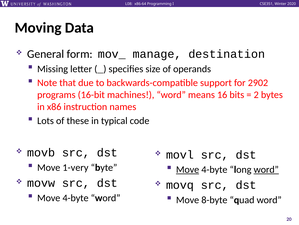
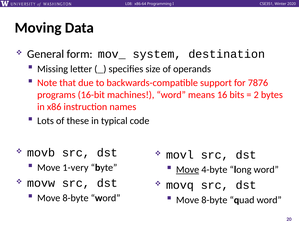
manage: manage -> system
2902: 2902 -> 7876
word at (266, 169) underline: present -> none
4-byte at (76, 197): 4-byte -> 8-byte
